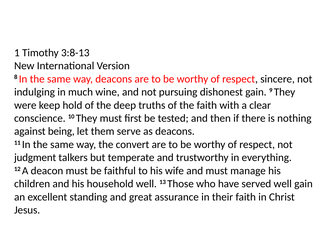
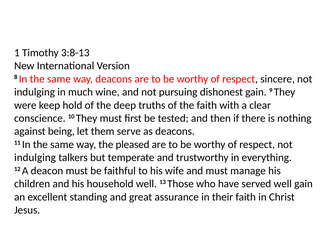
convert: convert -> pleased
judgment at (35, 158): judgment -> indulging
